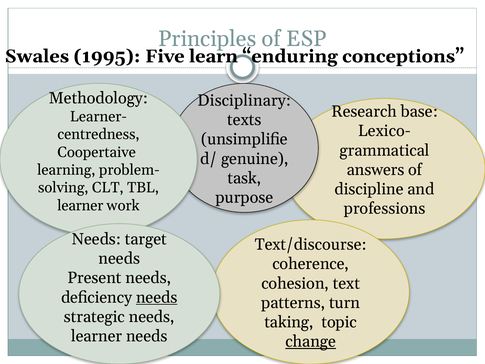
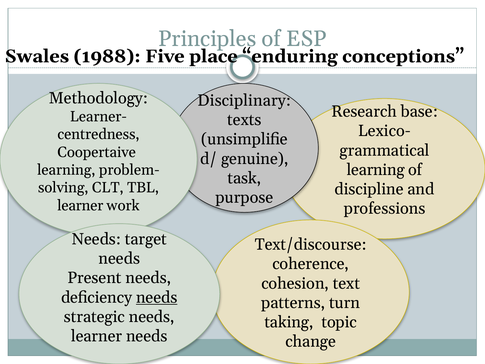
1995: 1995 -> 1988
learn: learn -> place
answers at (376, 170): answers -> learning
change underline: present -> none
